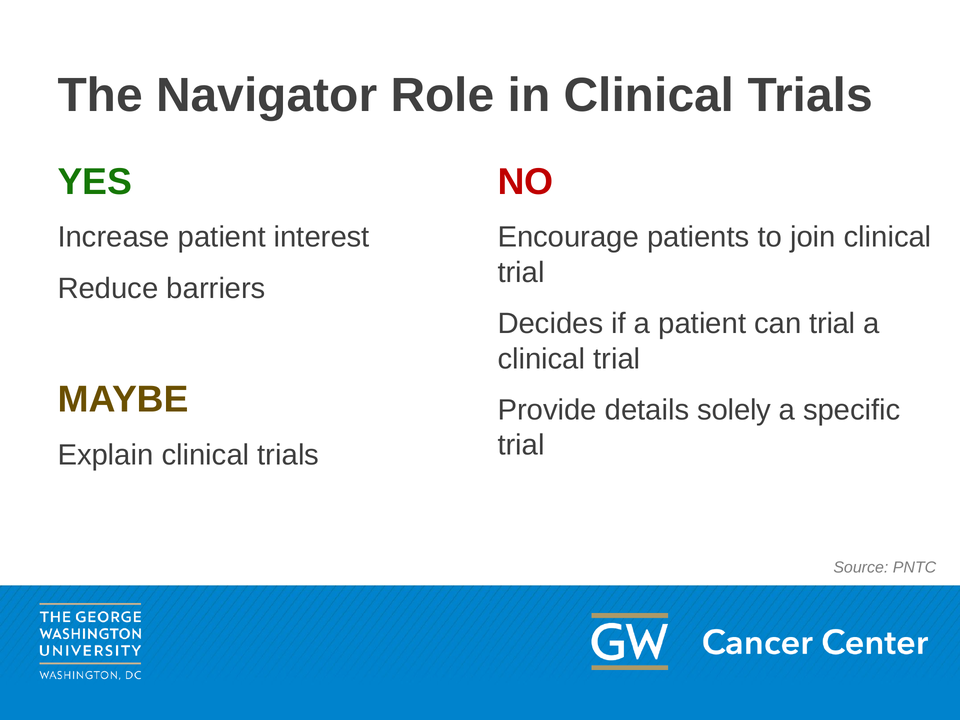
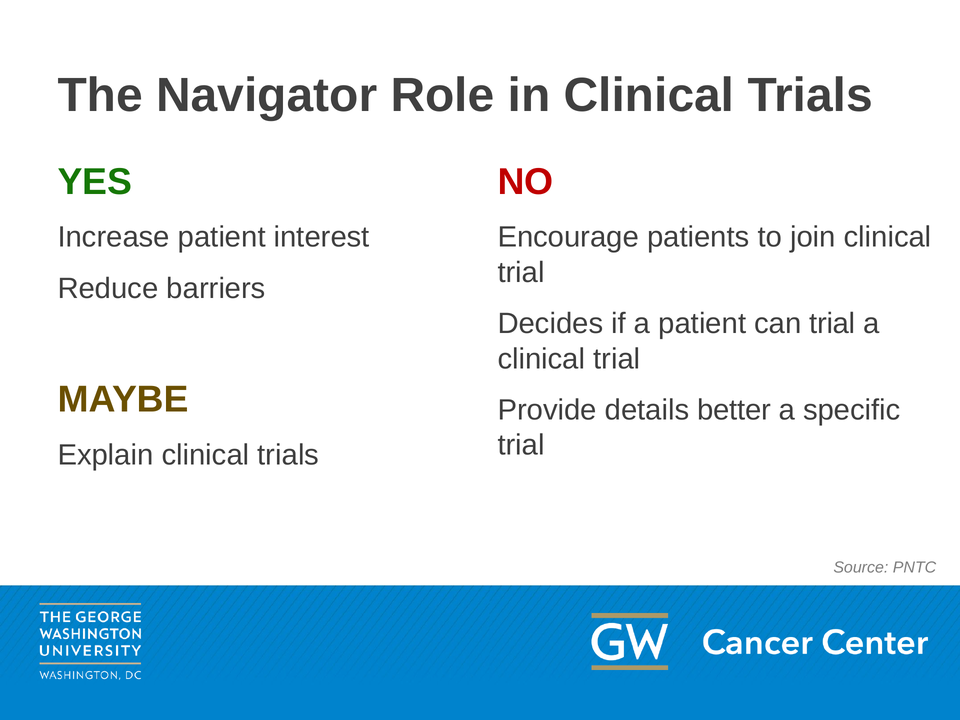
solely: solely -> better
